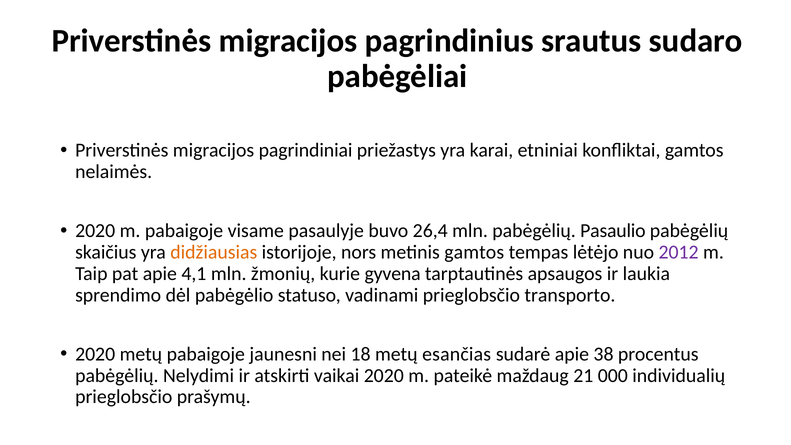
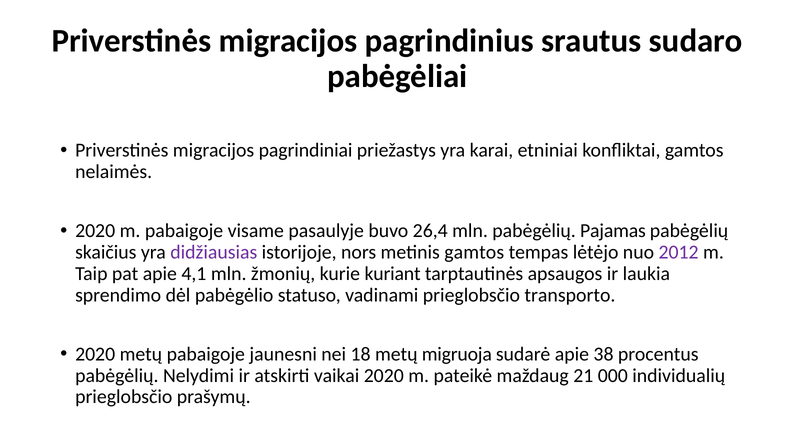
Pasaulio: Pasaulio -> Pajamas
didžiausias colour: orange -> purple
gyvena: gyvena -> kuriant
esančias: esančias -> migruoja
